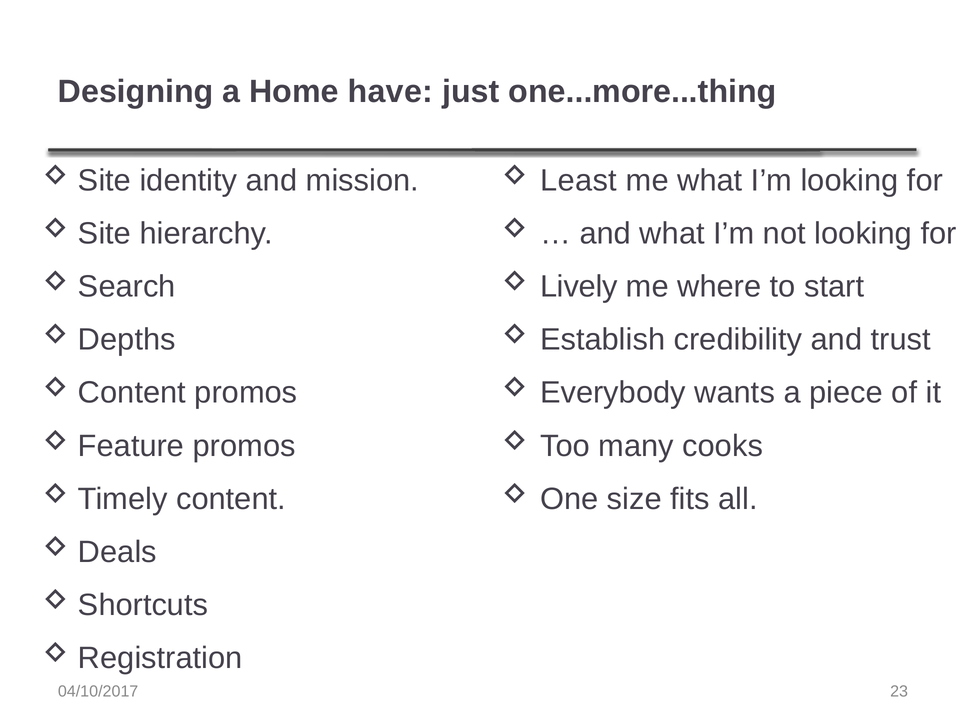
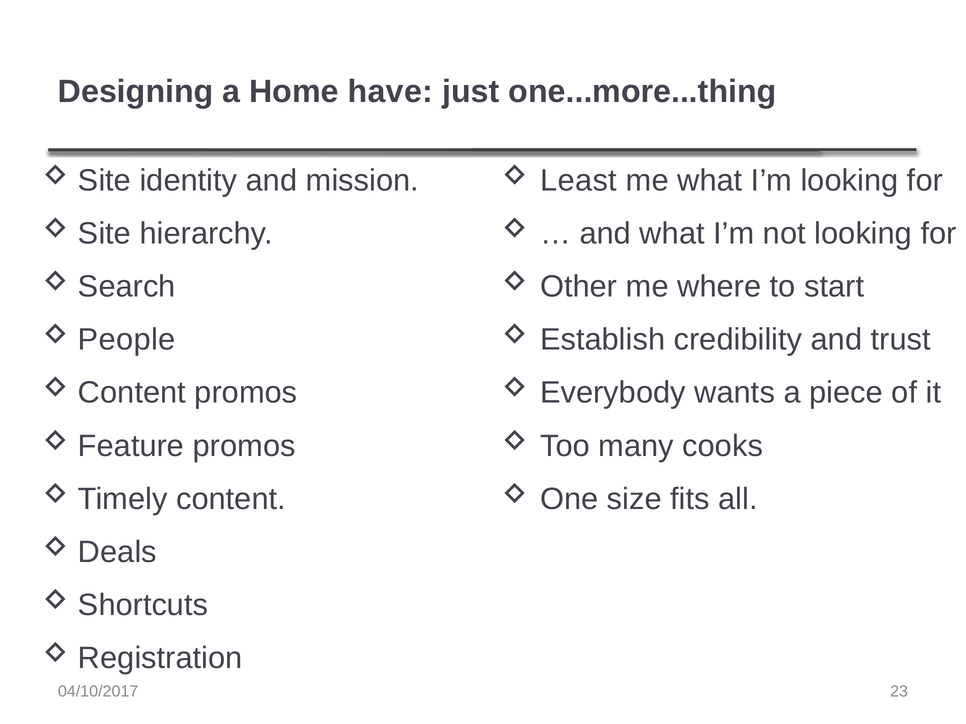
Lively: Lively -> Other
Depths: Depths -> People
